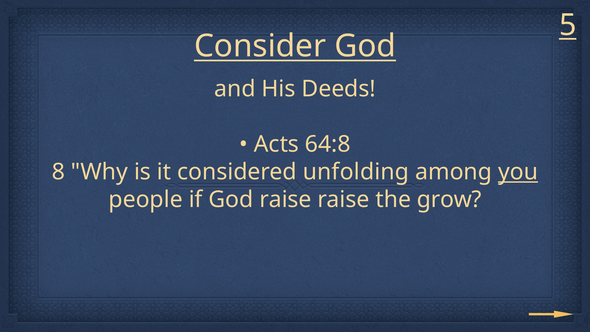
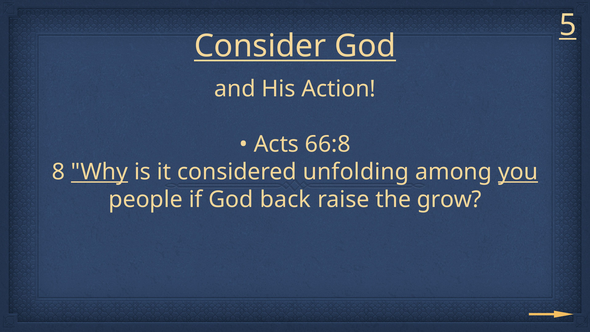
Deeds: Deeds -> Action
64:8: 64:8 -> 66:8
Why underline: none -> present
God raise: raise -> back
